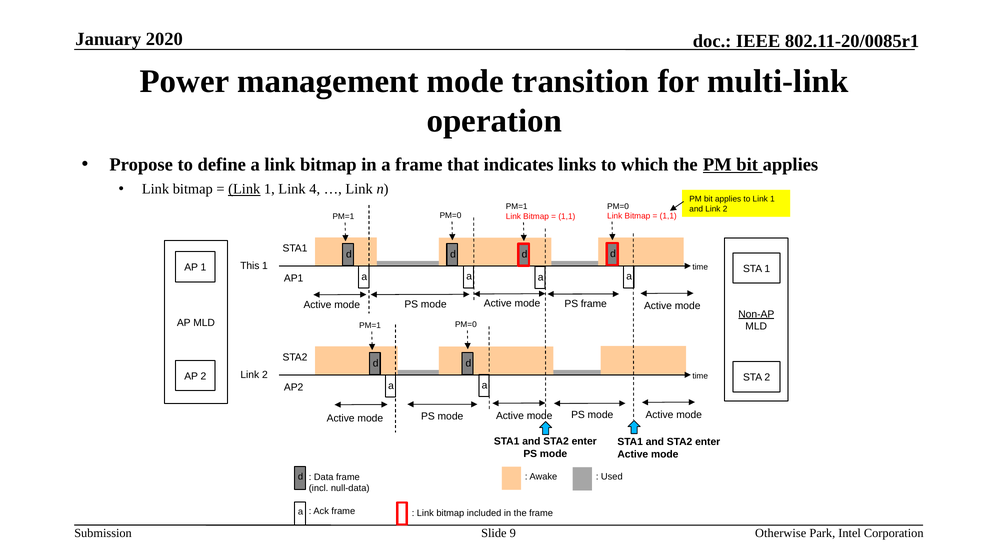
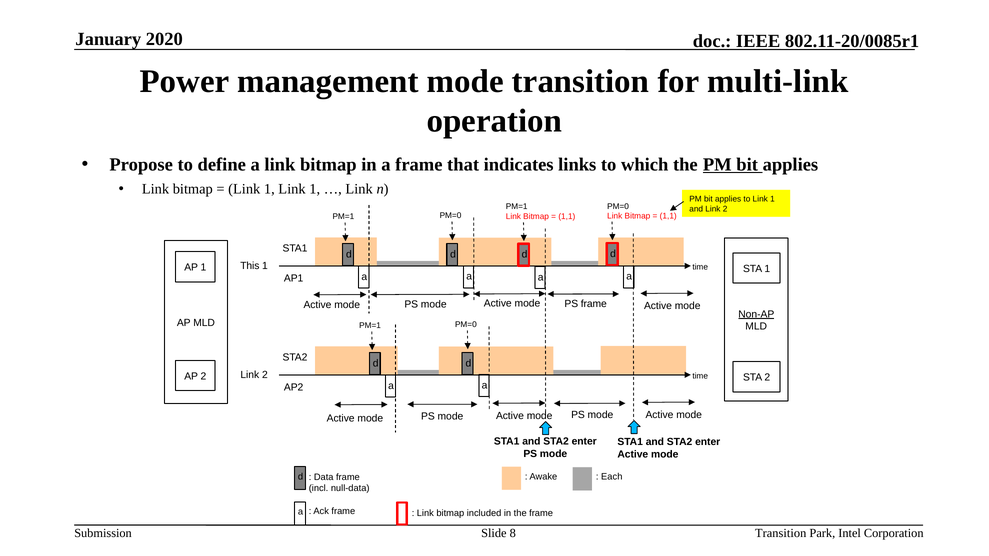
Link at (244, 189) underline: present -> none
1 Link 4: 4 -> 1
Used: Used -> Each
9: 9 -> 8
Otherwise at (781, 534): Otherwise -> Transition
